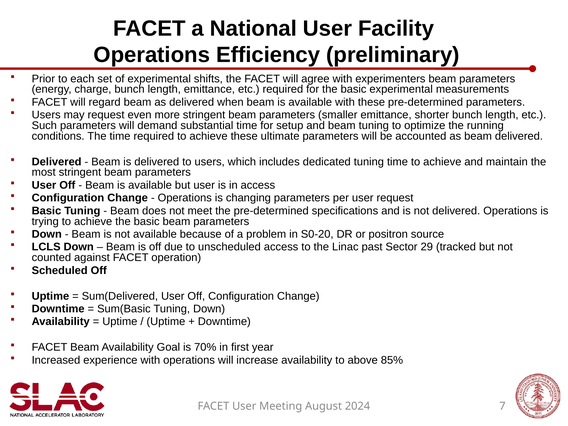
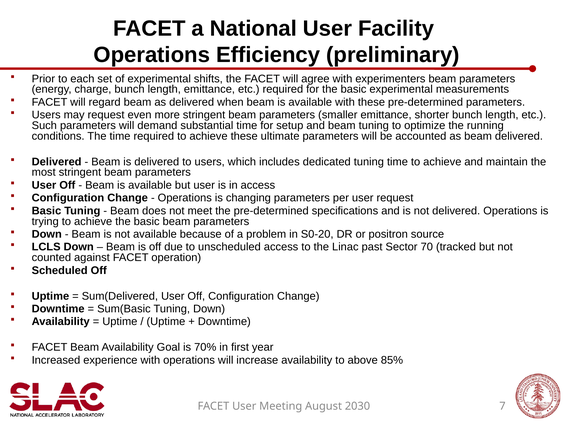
29: 29 -> 70
2024: 2024 -> 2030
